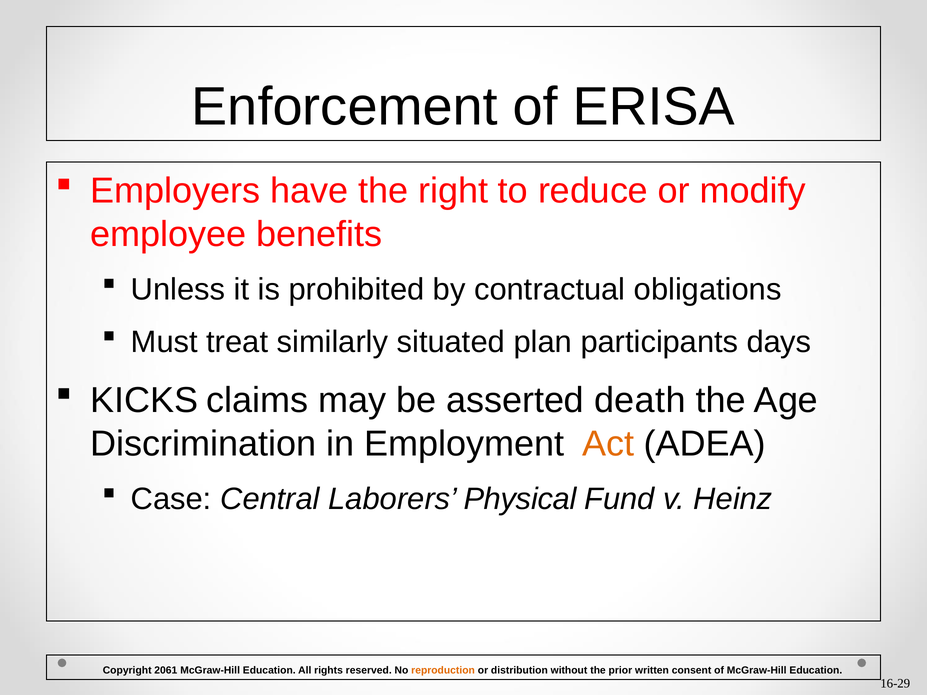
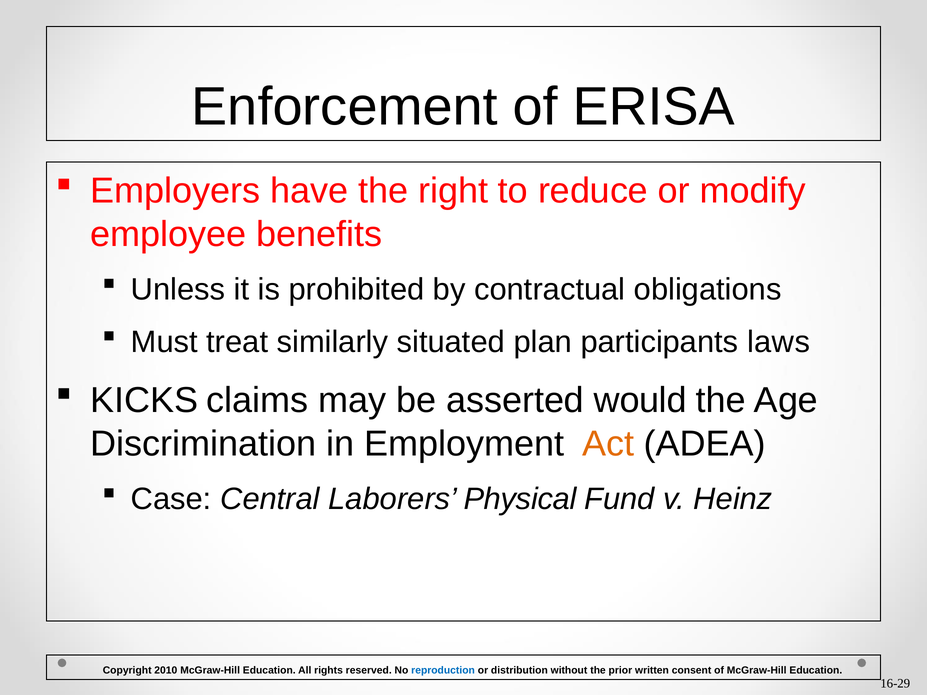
days: days -> laws
death: death -> would
2061: 2061 -> 2010
reproduction colour: orange -> blue
